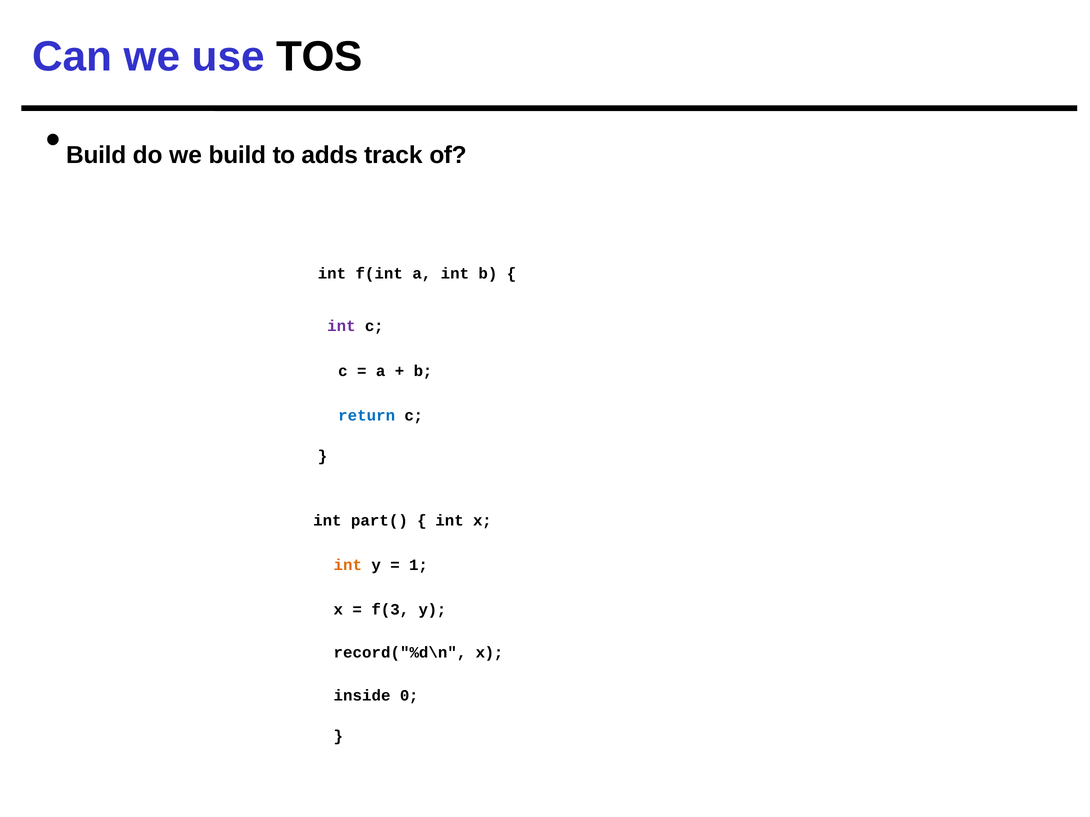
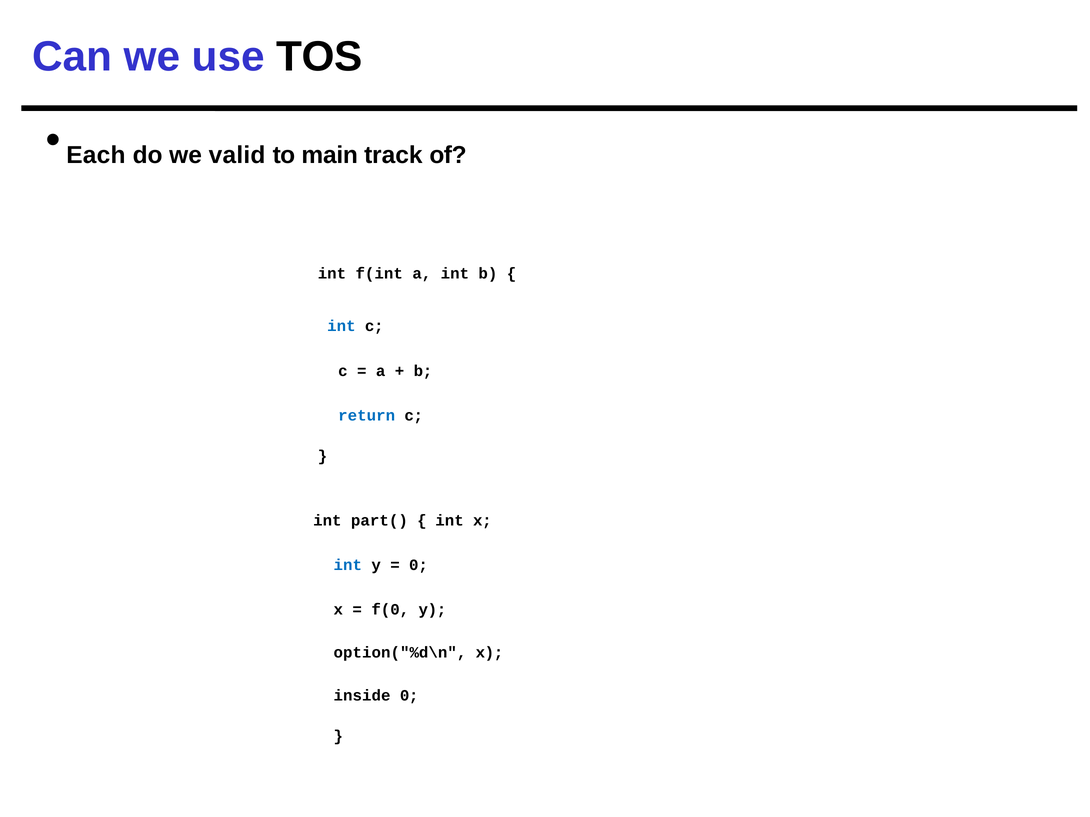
Build at (96, 155): Build -> Each
we build: build -> valid
adds: adds -> main
int at (341, 326) colour: purple -> blue
int at (348, 565) colour: orange -> blue
1 at (418, 565): 1 -> 0
f(3: f(3 -> f(0
record("%d\n: record("%d\n -> option("%d\n
